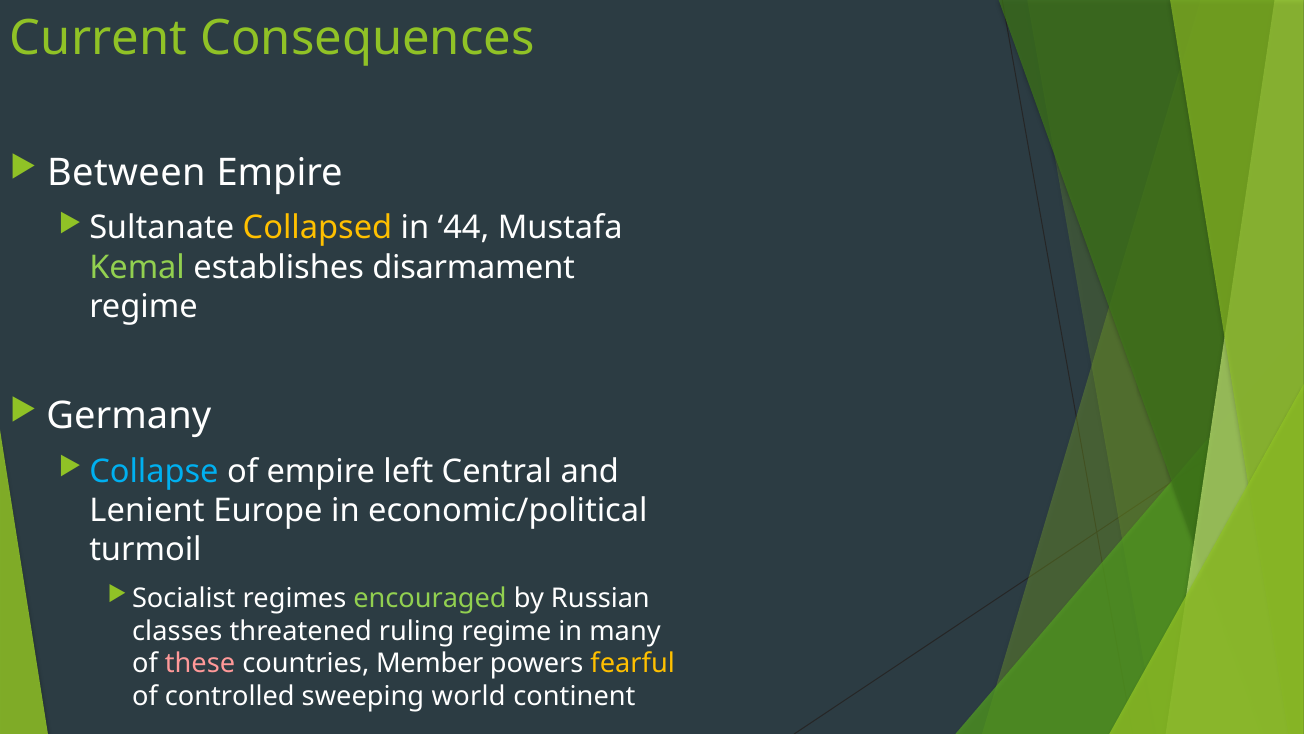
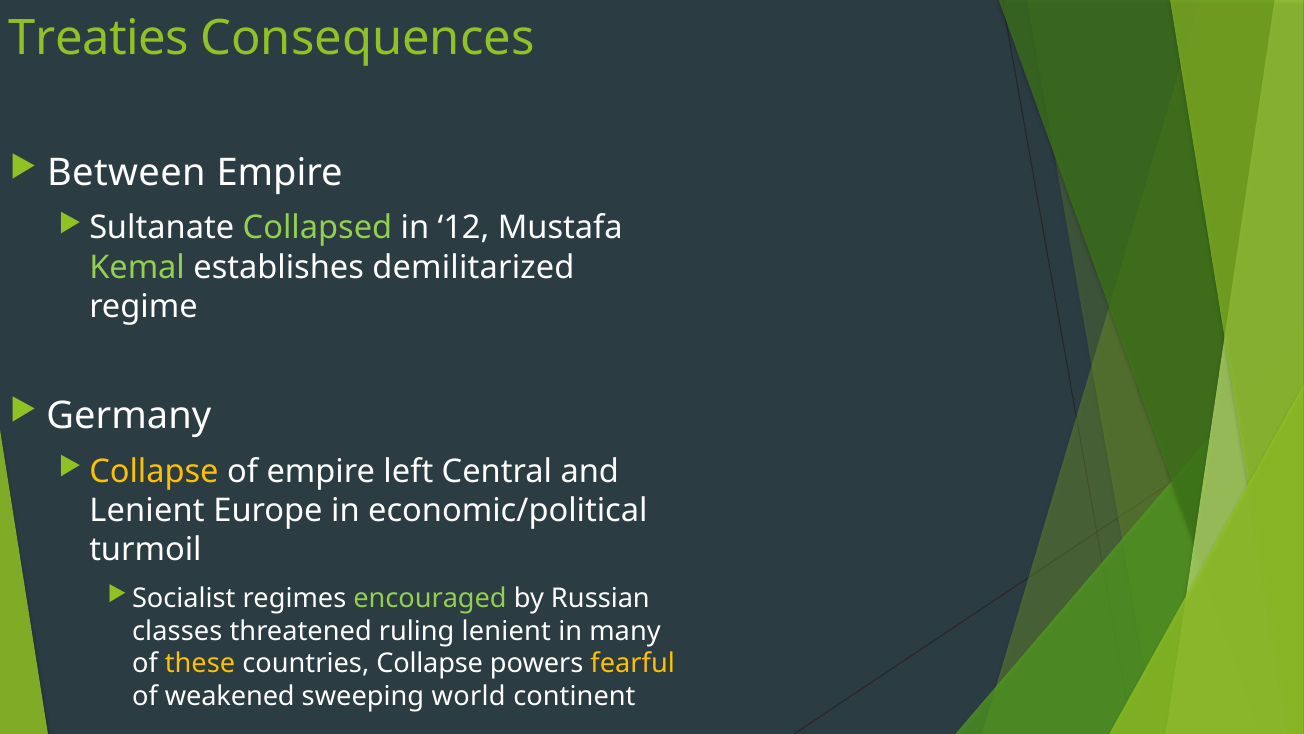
Current: Current -> Treaties
Collapsed colour: yellow -> light green
44: 44 -> 12
disarmament: disarmament -> demilitarized
Collapse at (154, 471) colour: light blue -> yellow
ruling regime: regime -> lenient
these colour: pink -> yellow
countries Member: Member -> Collapse
controlled: controlled -> weakened
